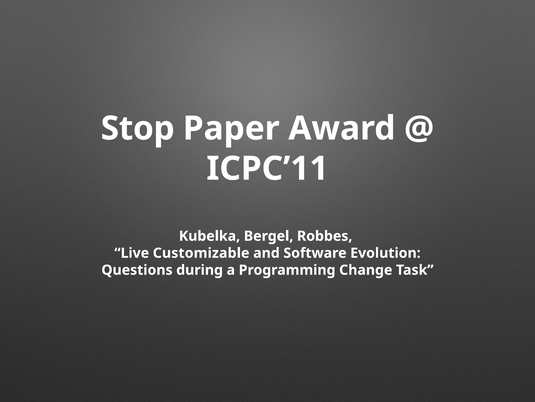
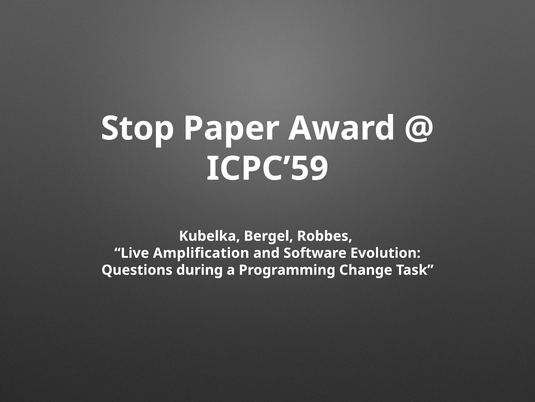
ICPC’11: ICPC’11 -> ICPC’59
Customizable: Customizable -> Amplification
